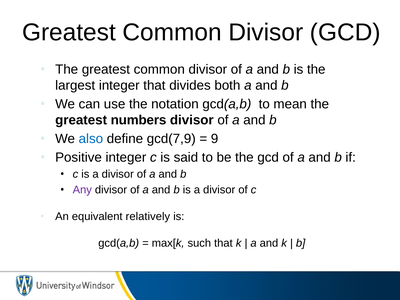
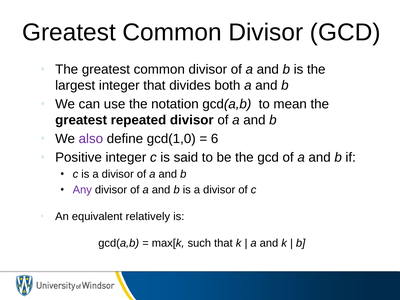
numbers: numbers -> repeated
also colour: blue -> purple
gcd(7,9: gcd(7,9 -> gcd(1,0
9: 9 -> 6
